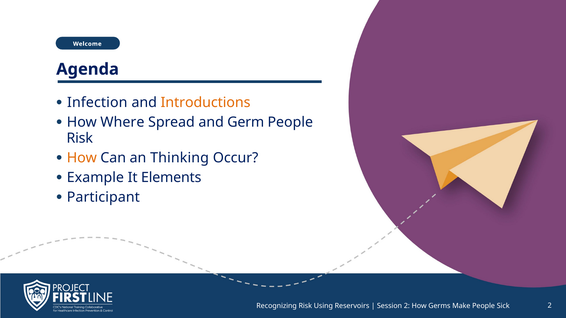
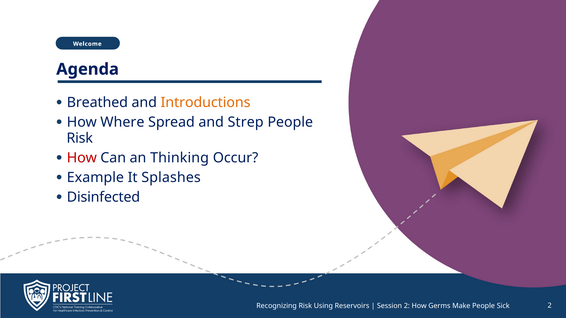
Infection: Infection -> Breathed
Germ: Germ -> Strep
How at (82, 158) colour: orange -> red
Elements: Elements -> Splashes
Participant: Participant -> Disinfected
